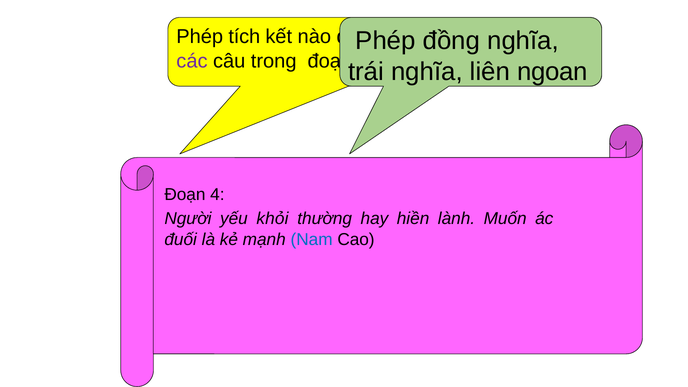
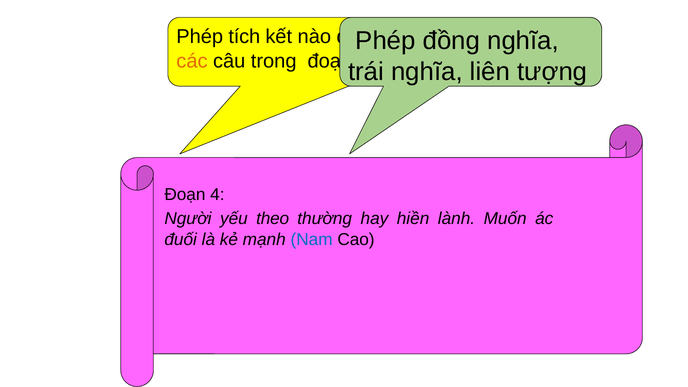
các colour: purple -> orange
ngoan: ngoan -> tượng
khỏi: khỏi -> theo
